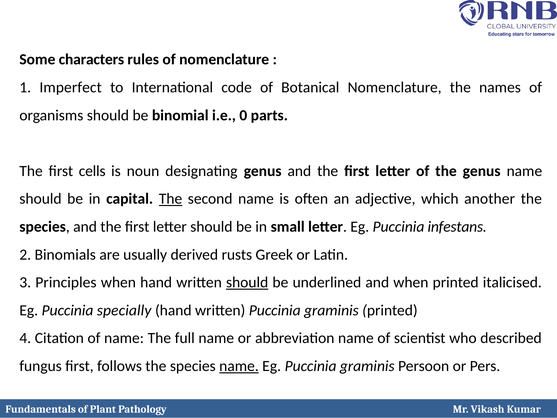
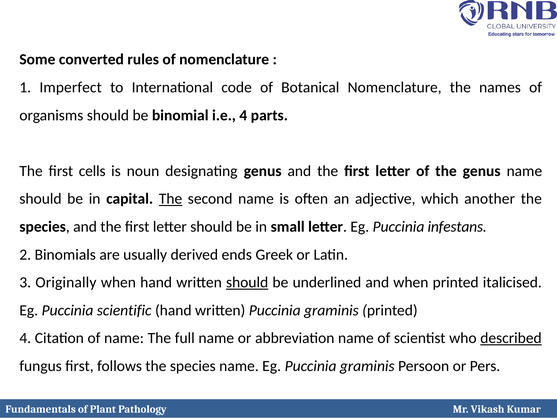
characters: characters -> converted
i.e 0: 0 -> 4
rusts: rusts -> ends
Principles: Principles -> Originally
specially: specially -> scientific
described underline: none -> present
name at (239, 366) underline: present -> none
